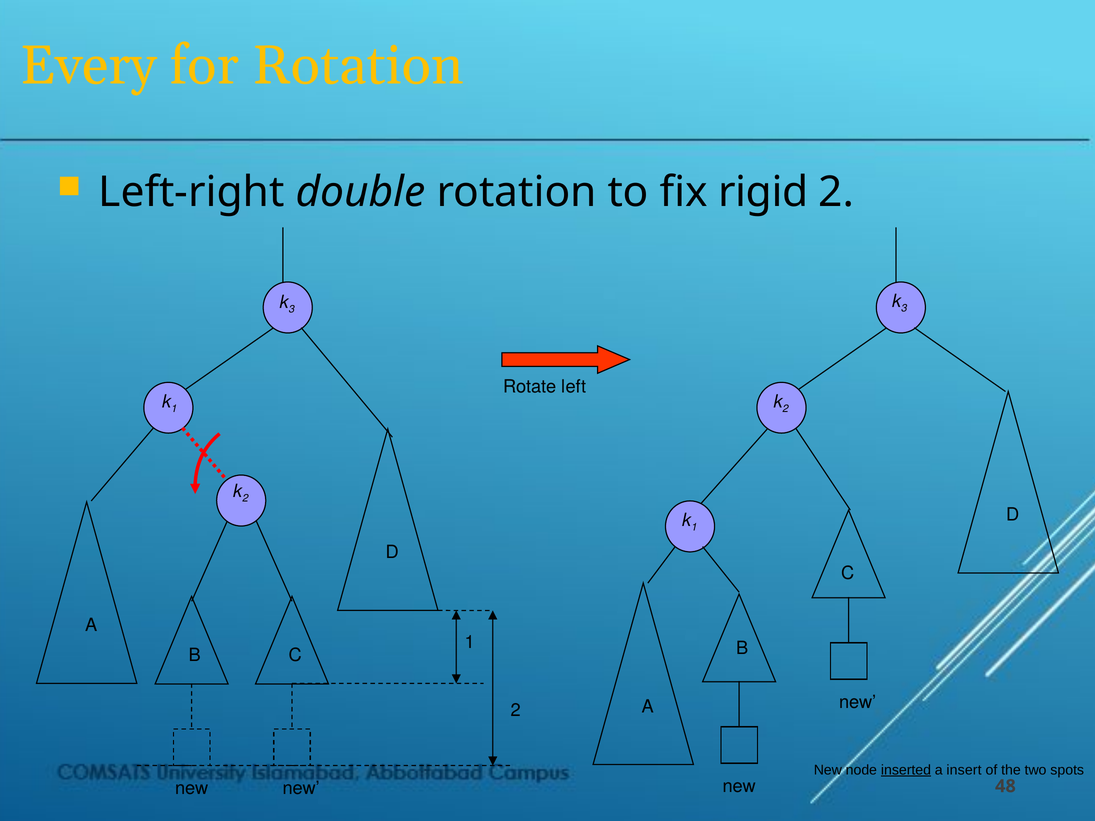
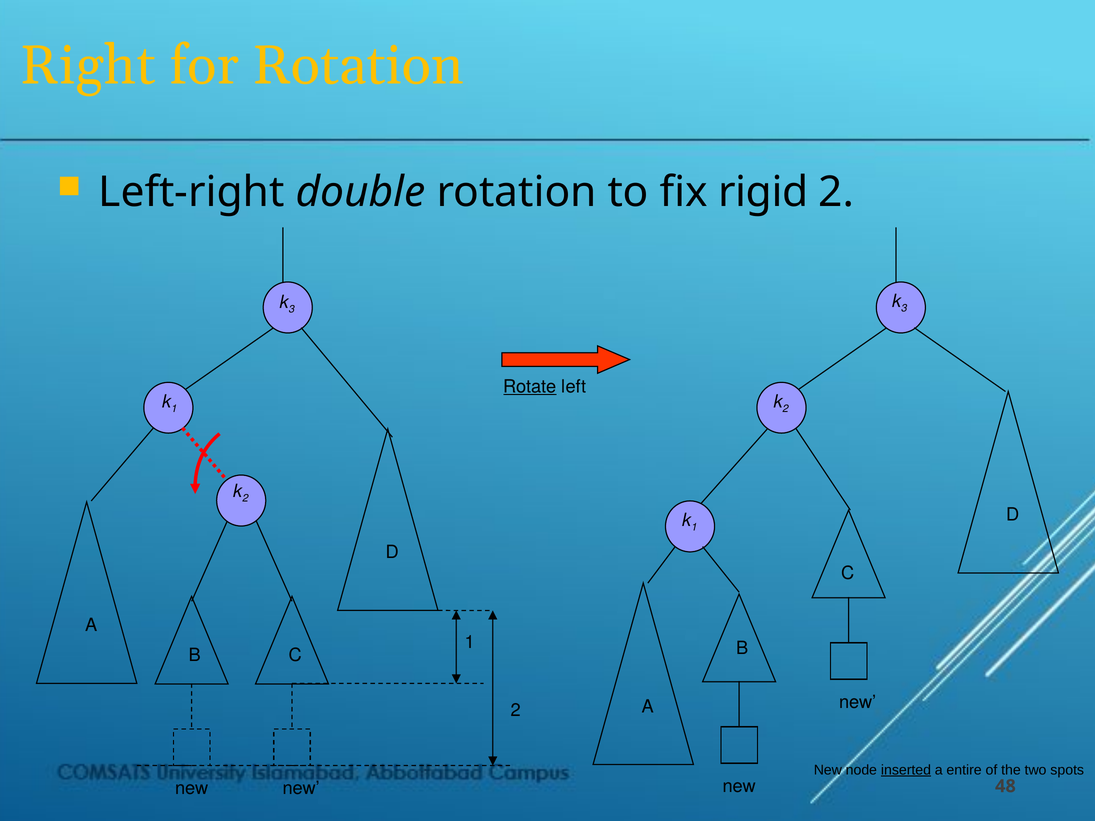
Every: Every -> Right
Rotate underline: none -> present
insert: insert -> entire
